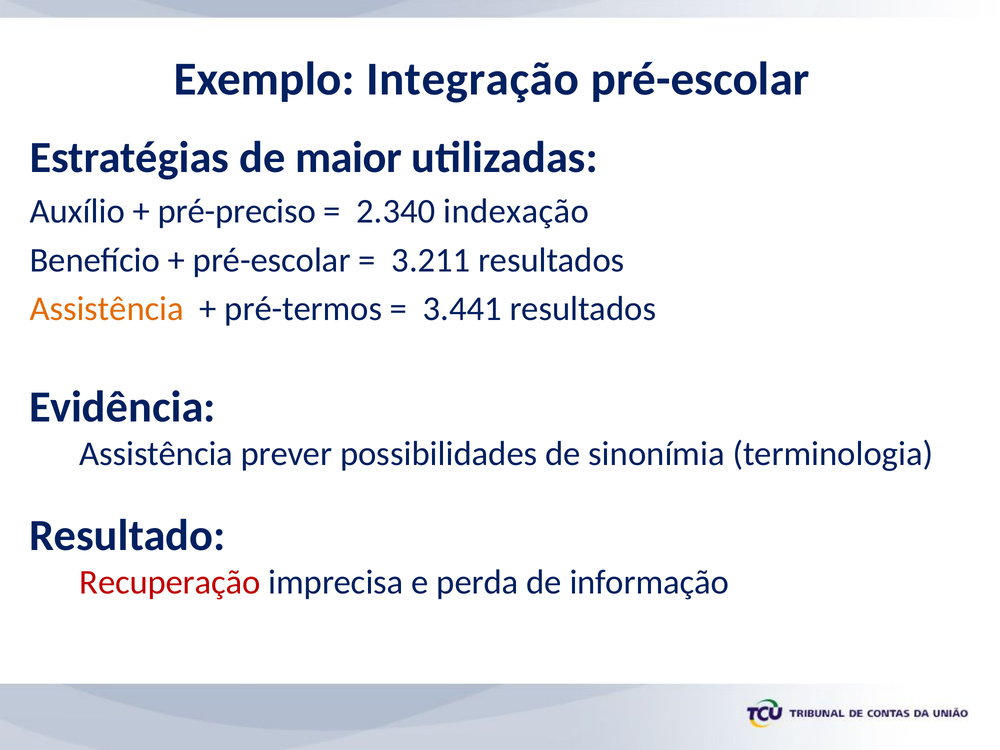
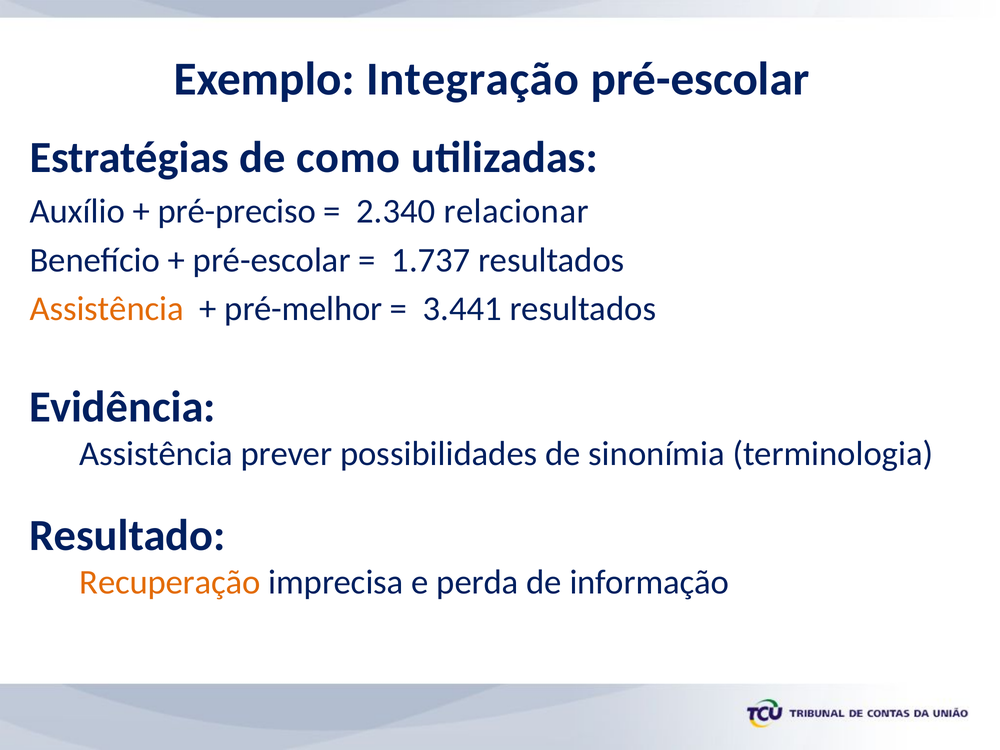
maior: maior -> como
indexação: indexação -> relacionar
3.211: 3.211 -> 1.737
pré-termos: pré-termos -> pré-melhor
Recuperação colour: red -> orange
